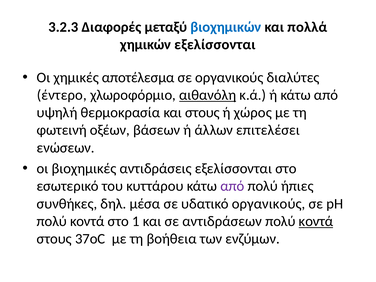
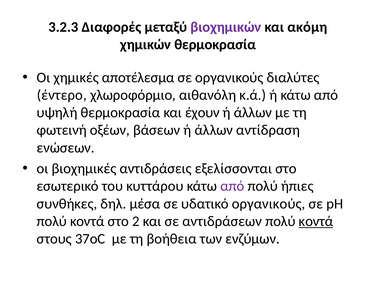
βιοχημικών colour: blue -> purple
πολλά: πολλά -> ακόμη
χημικών εξελίσσονται: εξελίσσονται -> θερμοκρασία
αιθανόλη underline: present -> none
και στους: στους -> έχουν
χώρος at (253, 113): χώρος -> άλλων
επιτελέσει: επιτελέσει -> αντίδραση
1: 1 -> 2
